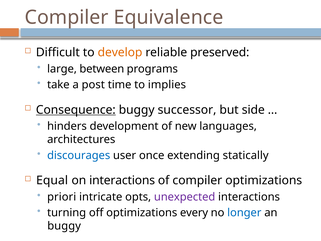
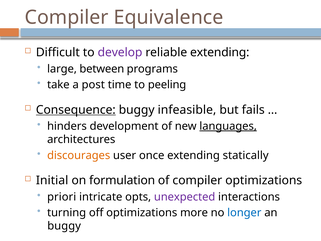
develop colour: orange -> purple
reliable preserved: preserved -> extending
implies: implies -> peeling
successor: successor -> infeasible
side: side -> fails
languages underline: none -> present
discourages colour: blue -> orange
Equal: Equal -> Initial
on interactions: interactions -> formulation
every: every -> more
